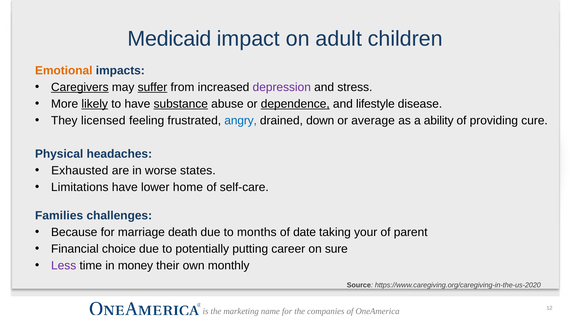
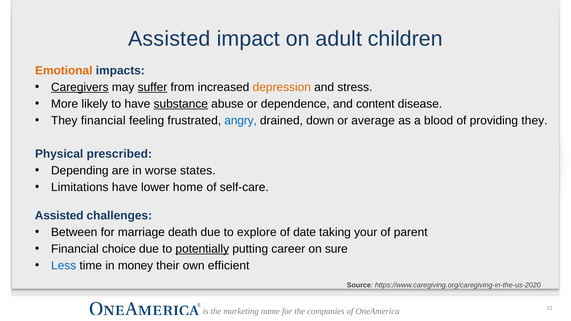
Medicaid at (169, 39): Medicaid -> Assisted
depression colour: purple -> orange
likely underline: present -> none
dependence underline: present -> none
lifestyle: lifestyle -> content
They licensed: licensed -> financial
ability: ability -> blood
providing cure: cure -> they
headaches: headaches -> prescribed
Exhausted: Exhausted -> Depending
Families at (59, 216): Families -> Assisted
Because: Because -> Between
months: months -> explore
potentially underline: none -> present
Less colour: purple -> blue
monthly: monthly -> efficient
